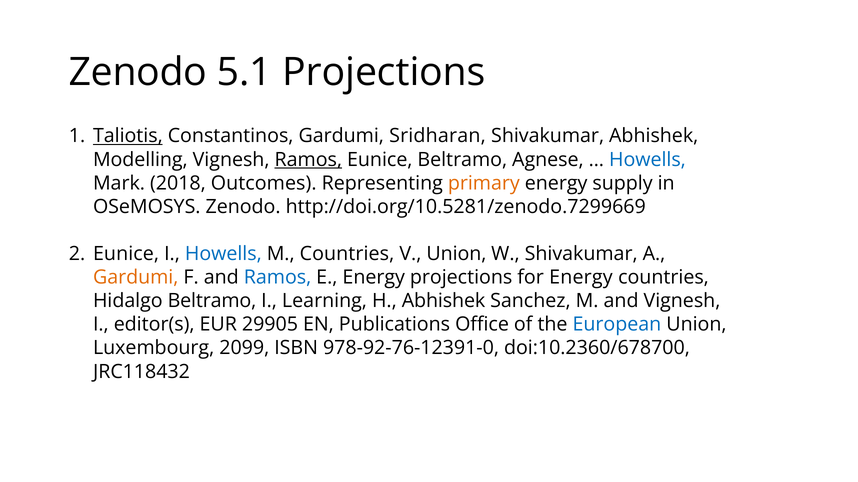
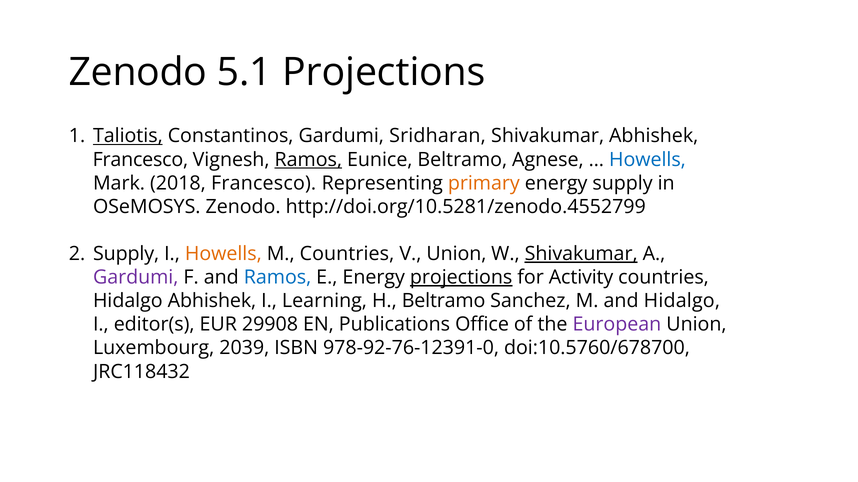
Modelling at (140, 160): Modelling -> Francesco
2018 Outcomes: Outcomes -> Francesco
http://doi.org/10.5281/zenodo.7299669: http://doi.org/10.5281/zenodo.7299669 -> http://doi.org/10.5281/zenodo.4552799
Eunice at (126, 254): Eunice -> Supply
Howells at (223, 254) colour: blue -> orange
Shivakumar at (581, 254) underline: none -> present
Gardumi at (136, 278) colour: orange -> purple
projections at (461, 278) underline: none -> present
for Energy: Energy -> Activity
Hidalgo Beltramo: Beltramo -> Abhishek
H Abhishek: Abhishek -> Beltramo
and Vignesh: Vignesh -> Hidalgo
29905: 29905 -> 29908
European colour: blue -> purple
2099: 2099 -> 2039
doi:10.2360/678700: doi:10.2360/678700 -> doi:10.5760/678700
